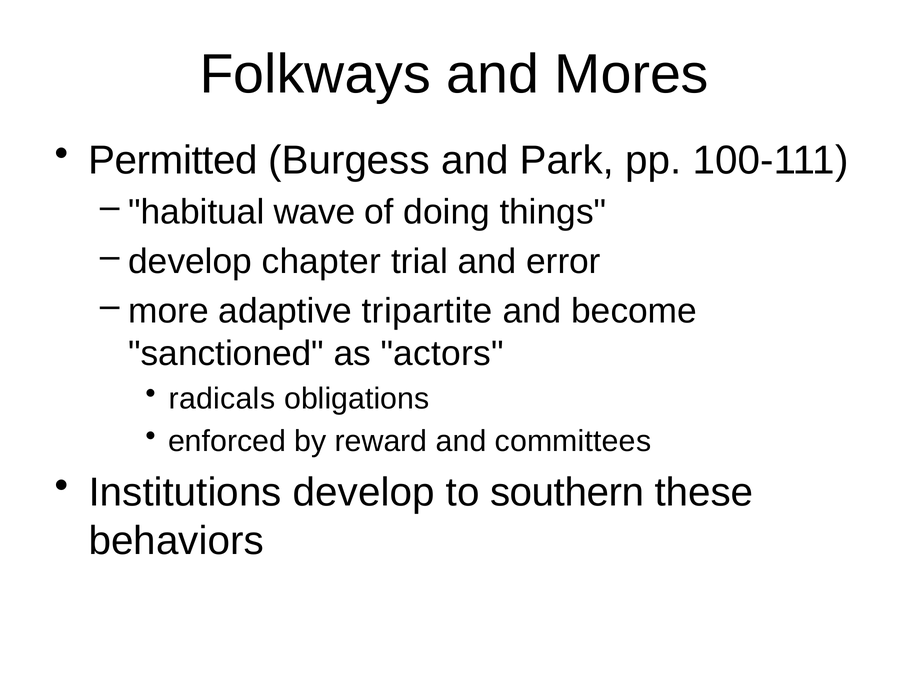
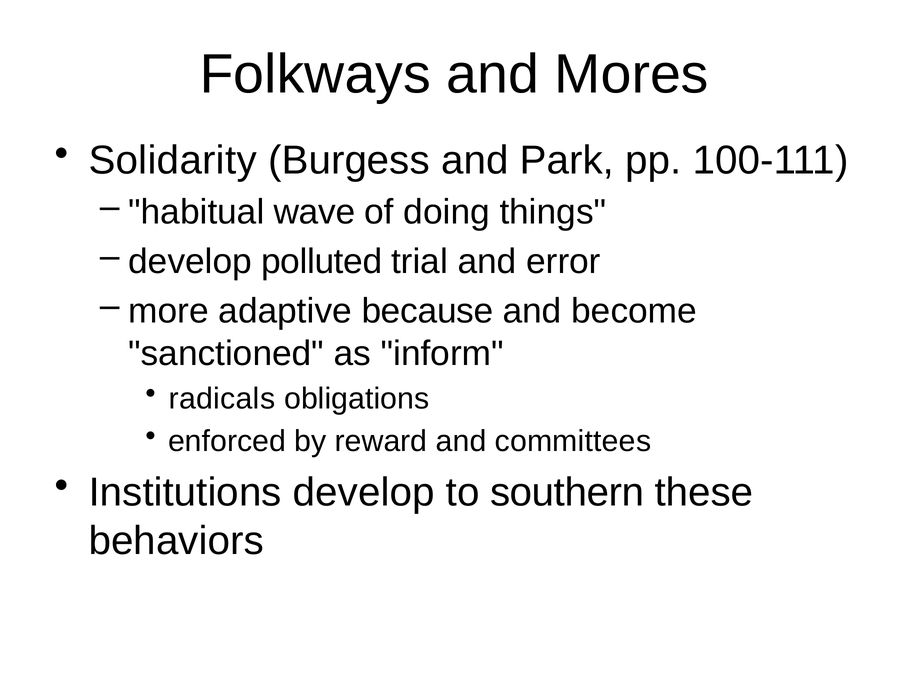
Permitted: Permitted -> Solidarity
chapter: chapter -> polluted
tripartite: tripartite -> because
actors: actors -> inform
